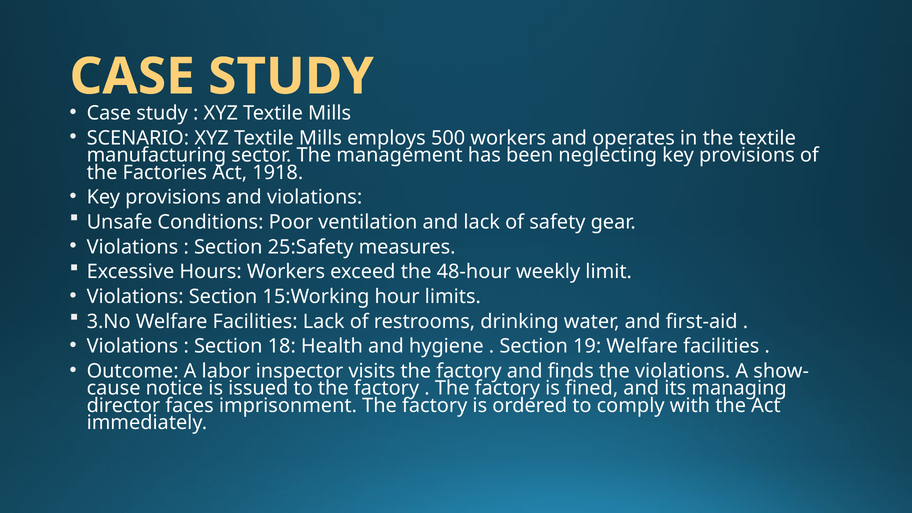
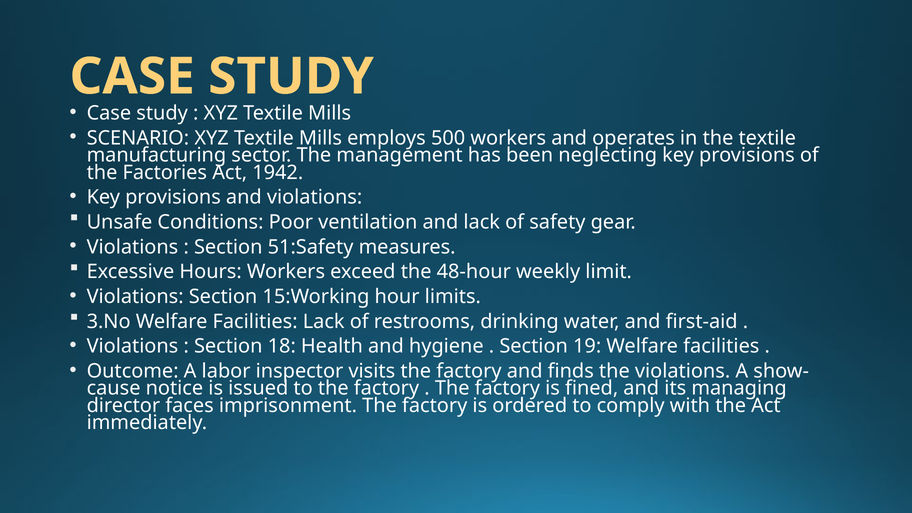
1918: 1918 -> 1942
25:Safety: 25:Safety -> 51:Safety
